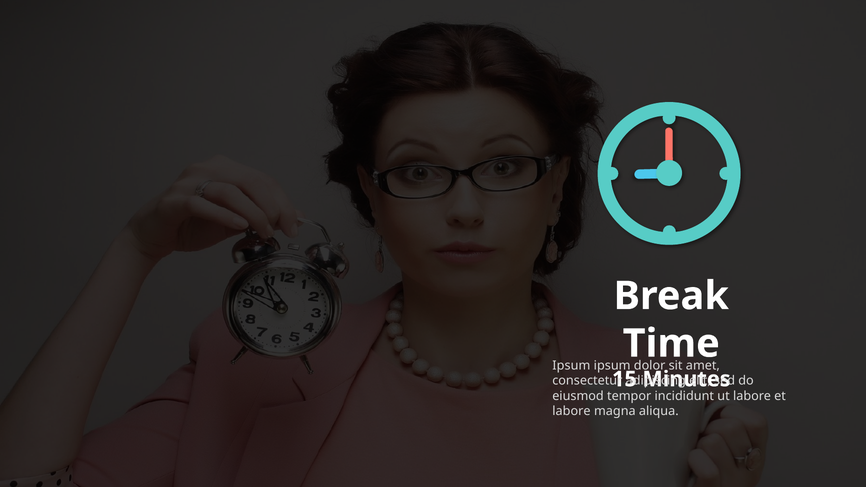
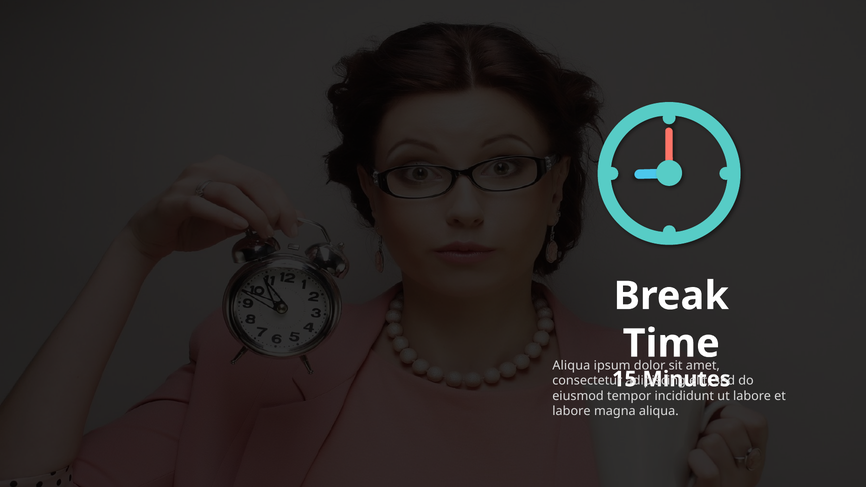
Ipsum at (571, 366): Ipsum -> Aliqua
